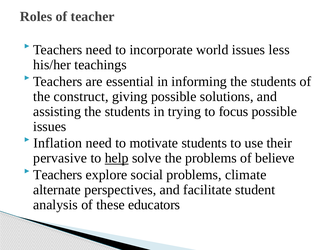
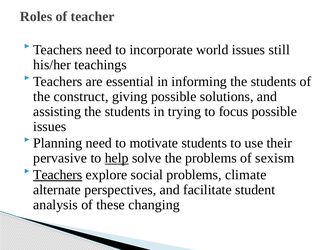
less: less -> still
Inflation: Inflation -> Planning
believe: believe -> sexism
Teachers at (58, 175) underline: none -> present
educators: educators -> changing
